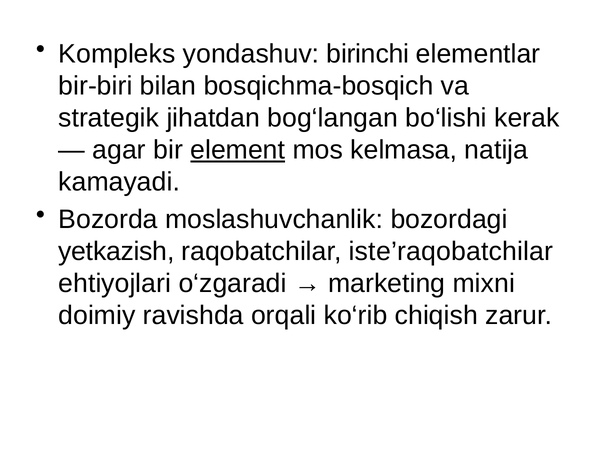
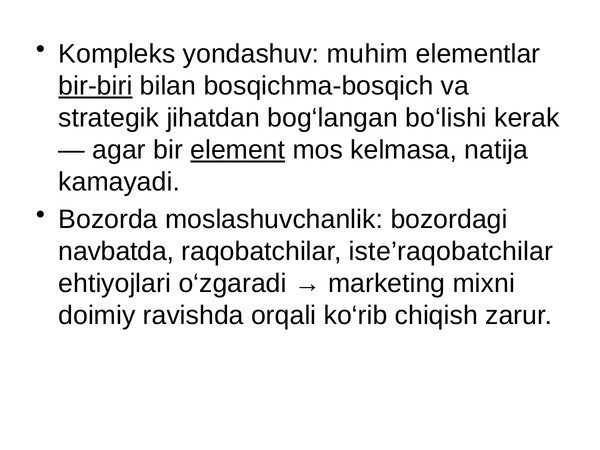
birinchi: birinchi -> muhim
bir-biri underline: none -> present
yetkazish: yetkazish -> navbatda
